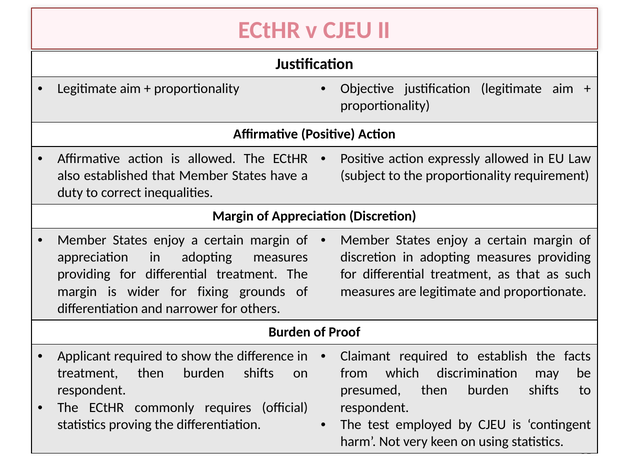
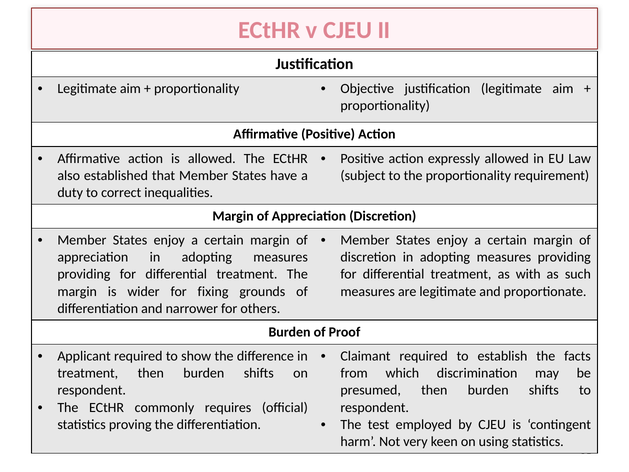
as that: that -> with
